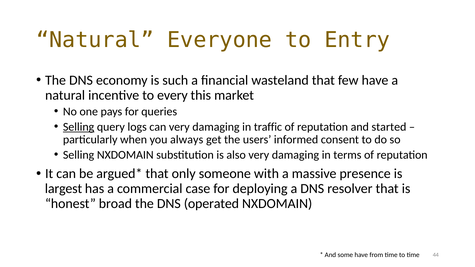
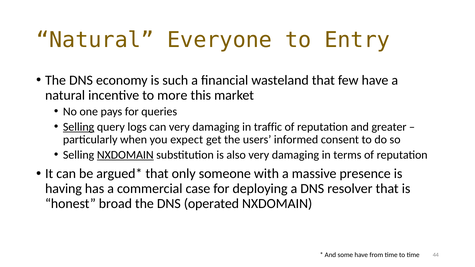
every: every -> more
started: started -> greater
always: always -> expect
NXDOMAIN at (125, 155) underline: none -> present
largest: largest -> having
